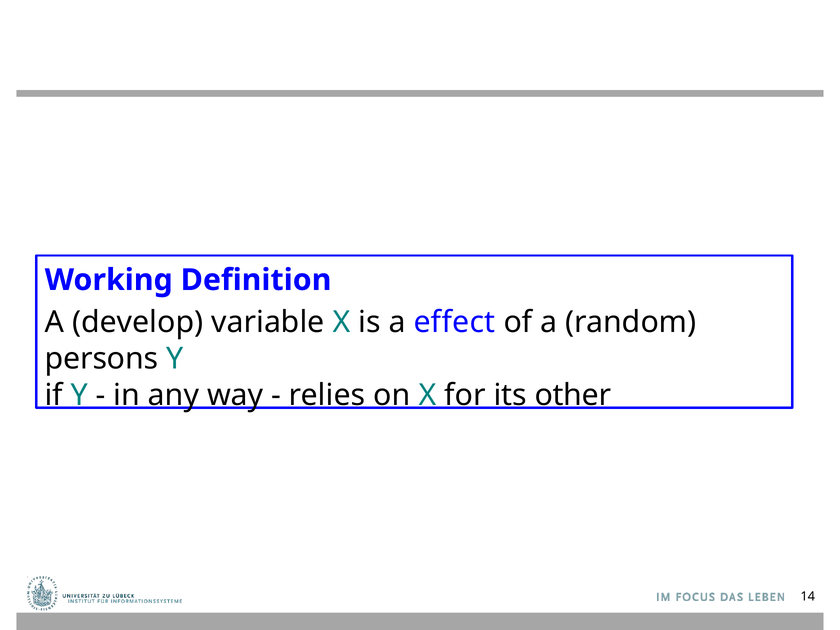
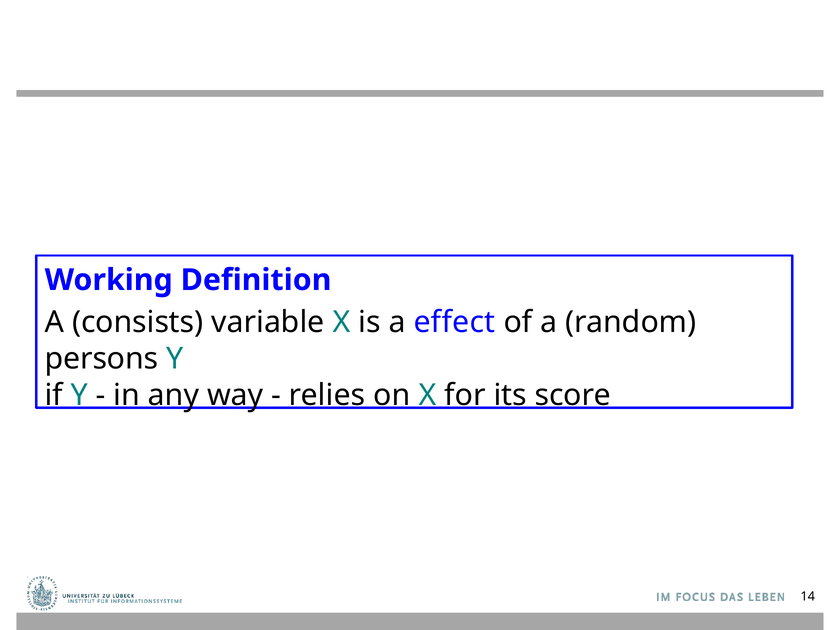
develop: develop -> consists
other: other -> score
